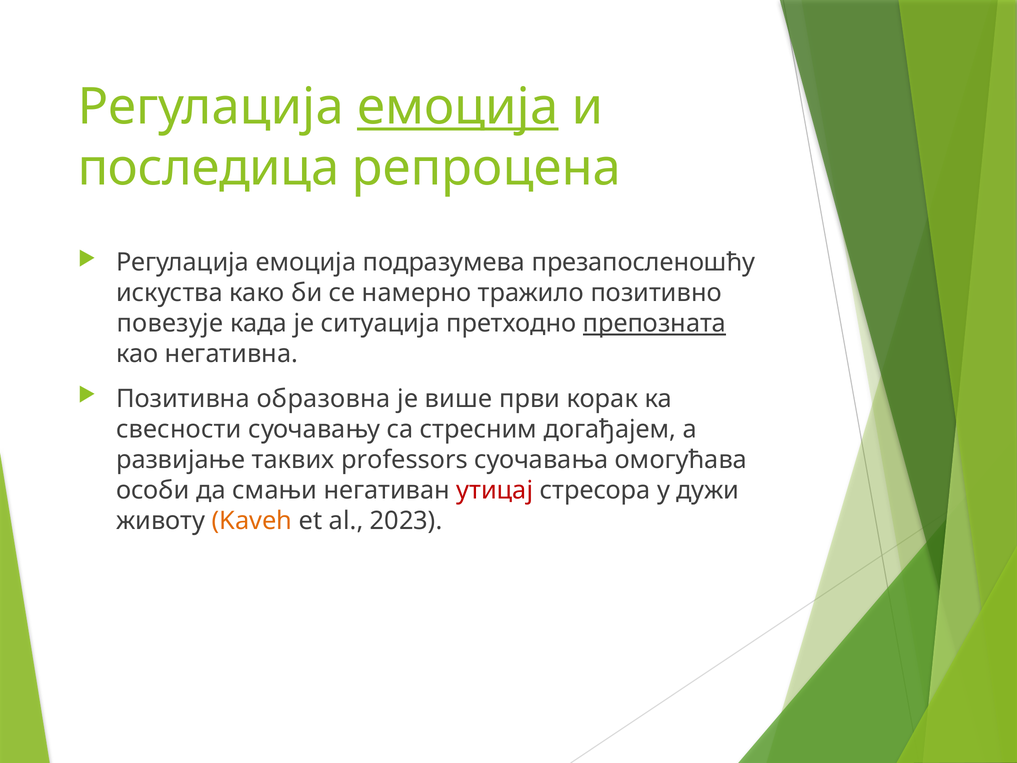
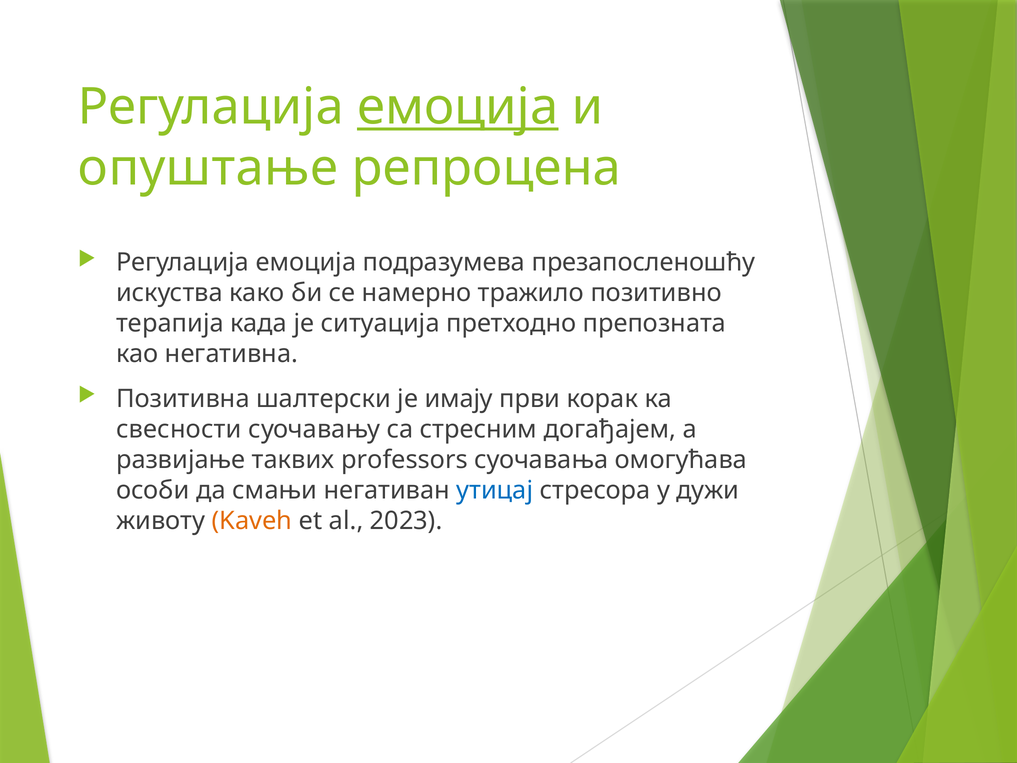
последица: последица -> опуштање
повезује: повезује -> терапија
препозната underline: present -> none
образовна: образовна -> шалтерски
више: више -> имају
утицај colour: red -> blue
